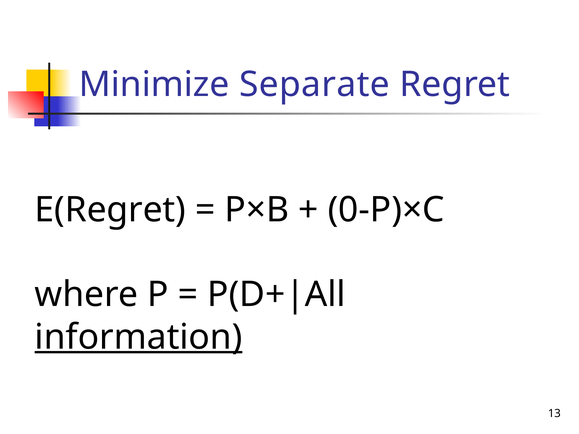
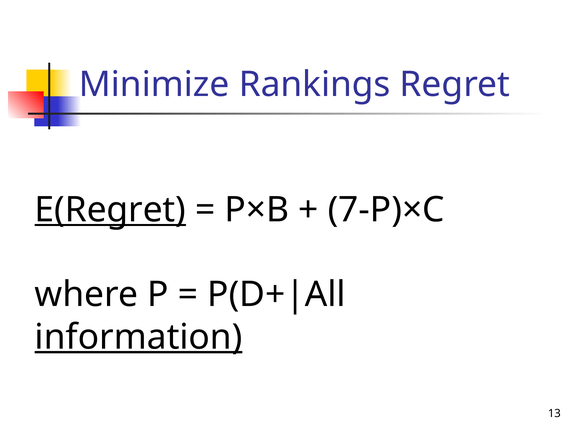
Separate: Separate -> Rankings
E(Regret underline: none -> present
0-P)×C: 0-P)×C -> 7-P)×C
